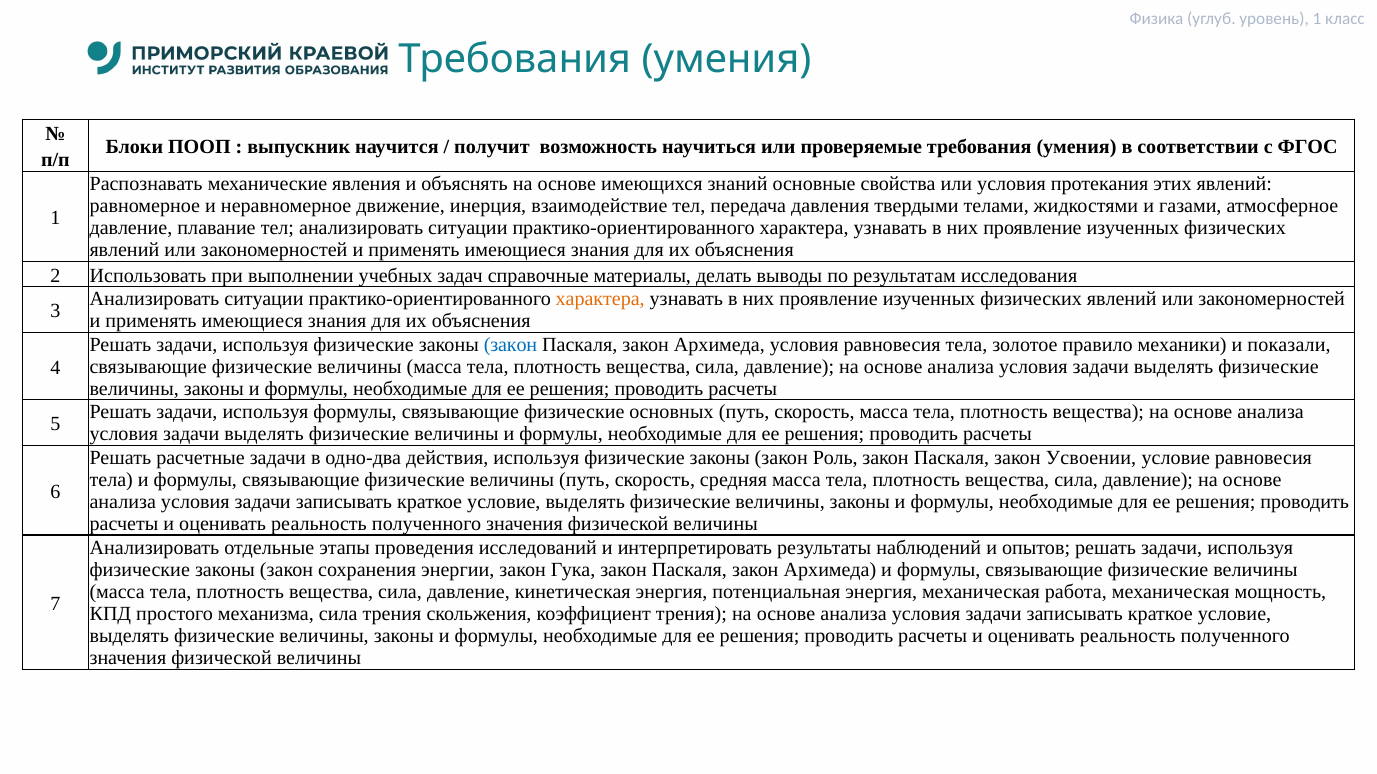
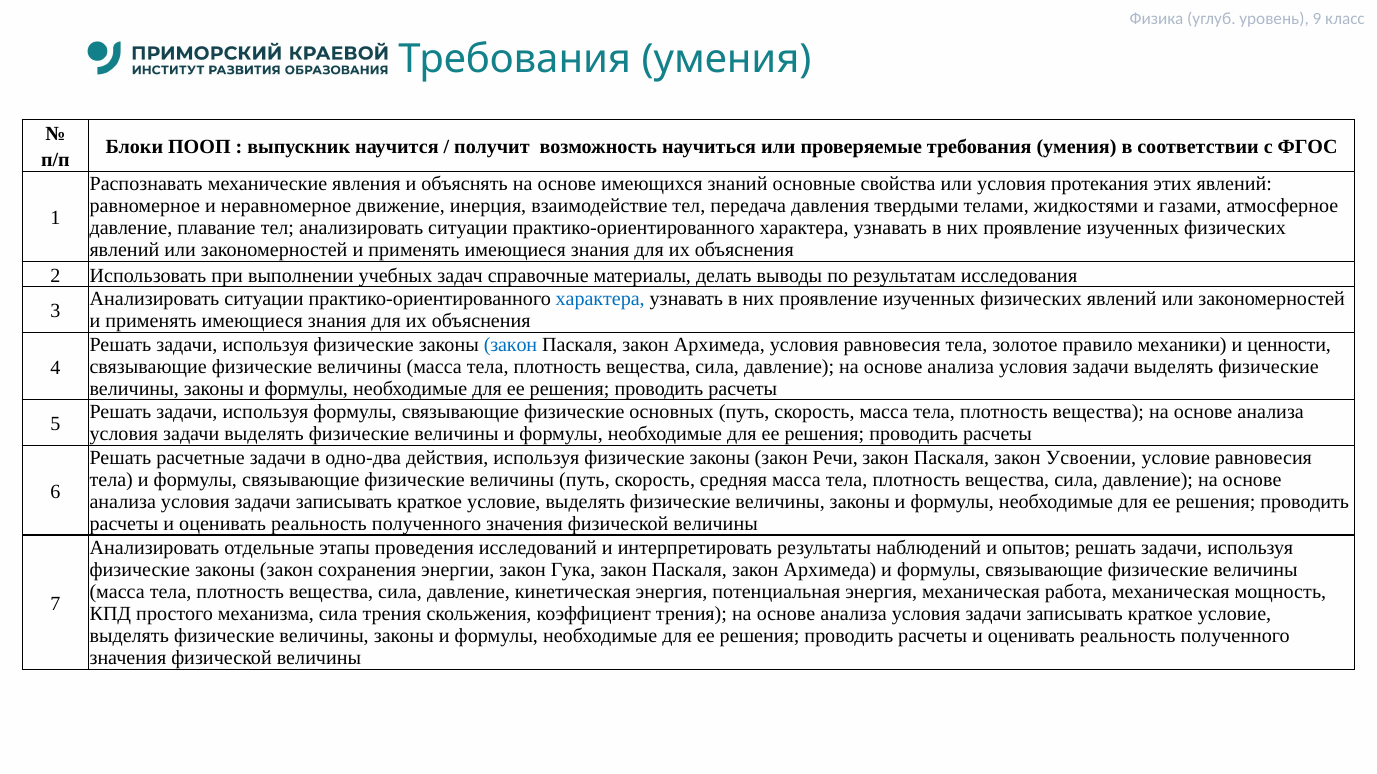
уровень 1: 1 -> 9
характера at (600, 299) colour: orange -> blue
показали: показали -> ценности
Роль: Роль -> Речи
